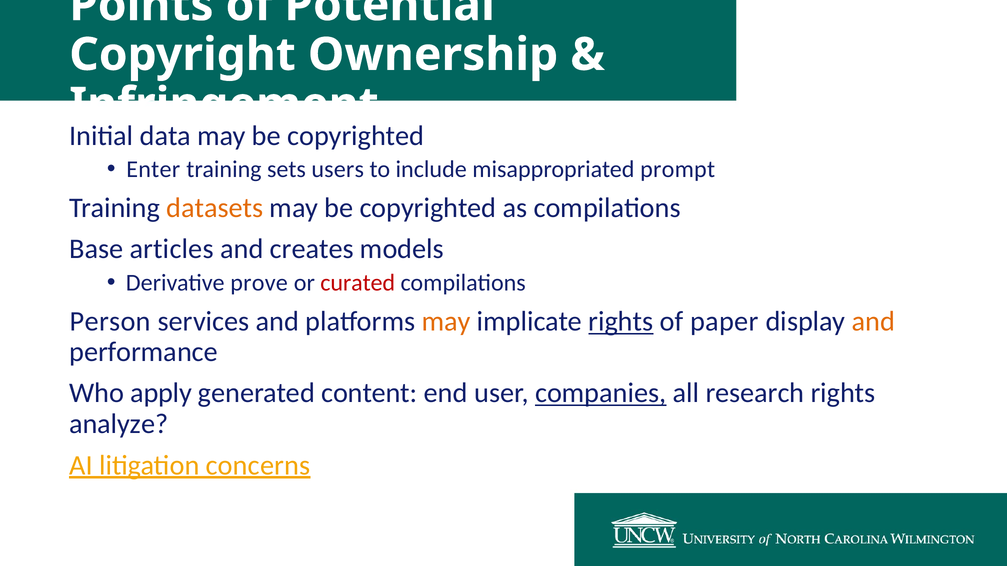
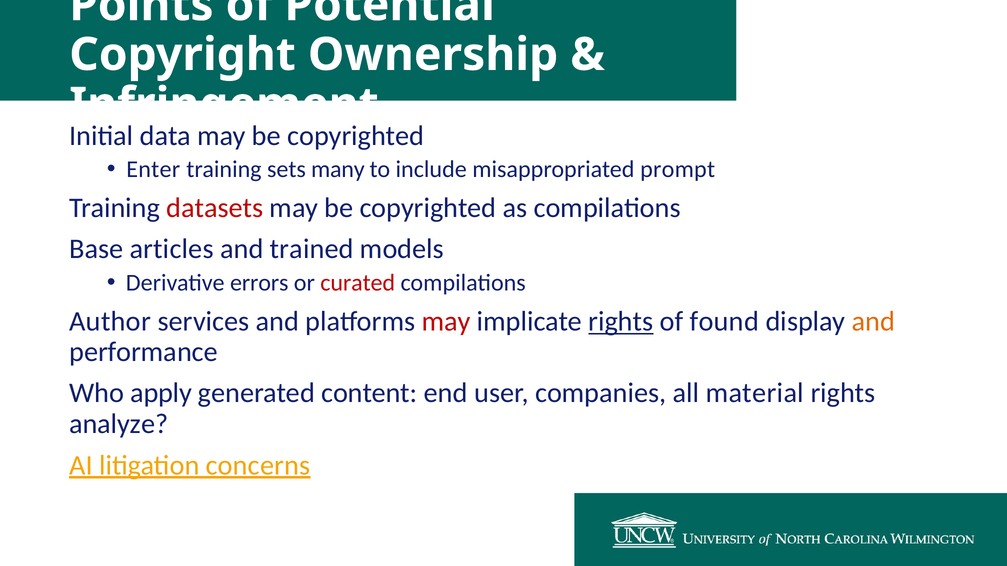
users: users -> many
datasets colour: orange -> red
creates: creates -> trained
prove: prove -> errors
Person: Person -> Author
may at (446, 322) colour: orange -> red
paper: paper -> found
companies underline: present -> none
research: research -> material
